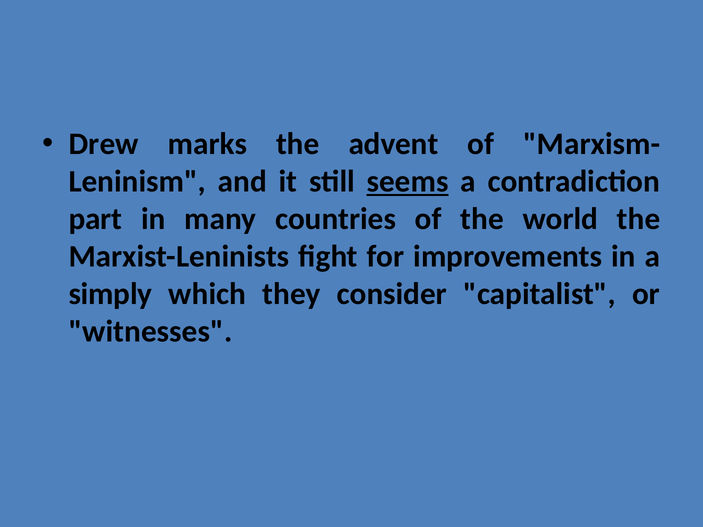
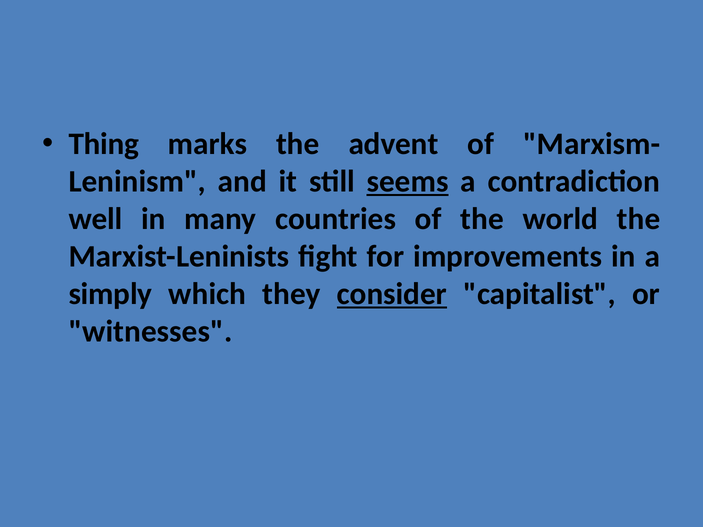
Drew: Drew -> Thing
part: part -> well
consider underline: none -> present
